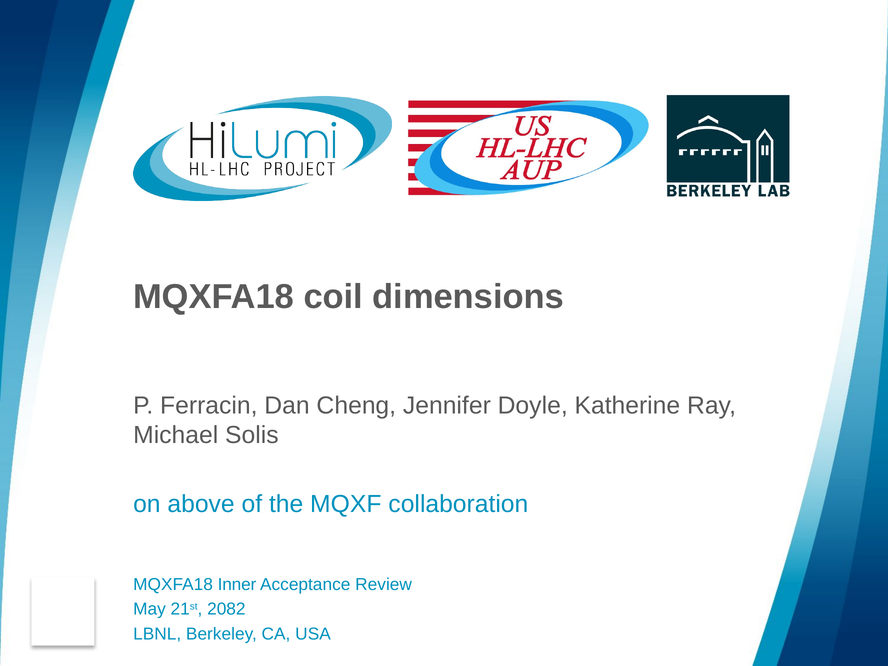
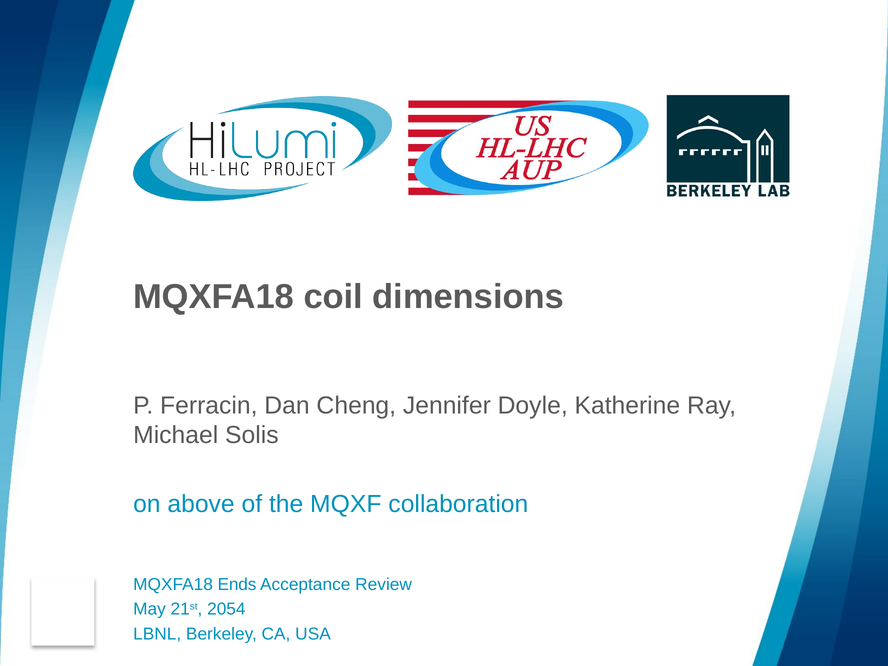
Inner: Inner -> Ends
2082: 2082 -> 2054
